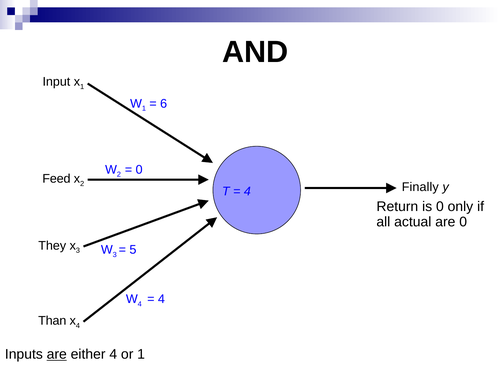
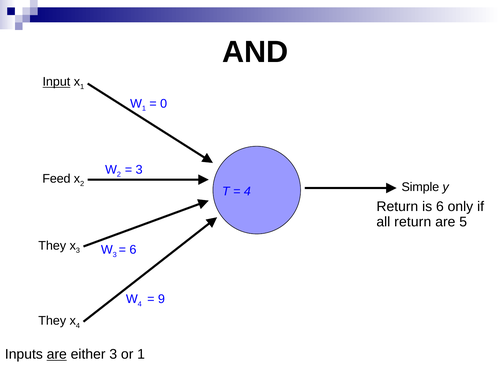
Input underline: none -> present
6: 6 -> 0
0 at (139, 169): 0 -> 3
Finally: Finally -> Simple
is 0: 0 -> 6
all actual: actual -> return
are 0: 0 -> 5
5 at (133, 250): 5 -> 6
4 at (161, 299): 4 -> 9
Than at (52, 321): Than -> They
either 4: 4 -> 3
